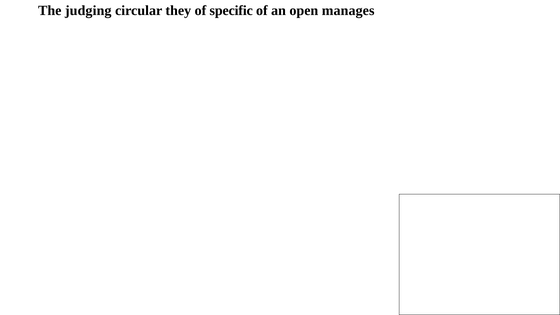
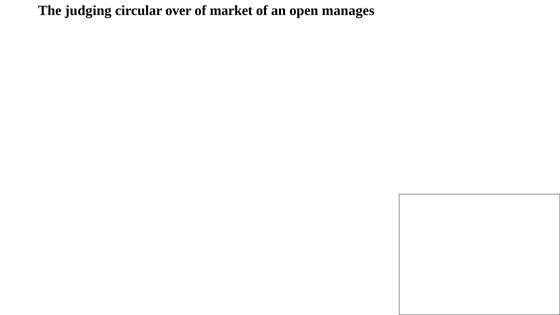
they: they -> over
specific: specific -> market
